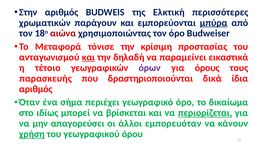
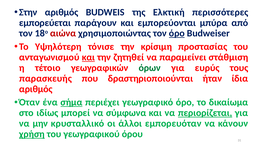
χρωματικών: χρωματικών -> εμπορεύεται
μπύρα underline: present -> none
όρο at (177, 33) underline: none -> present
Μεταφορά: Μεταφορά -> Υψηλότερη
δηλαδή: δηλαδή -> ζητηθεί
εικαστικά: εικαστικά -> στάθμιση
όρων colour: purple -> green
όρους: όρους -> ευρύς
δικά: δικά -> ήταν
σήμα underline: none -> present
βρίσκεται: βρίσκεται -> σύμφωνα
απαγορεύσει: απαγορεύσει -> κρυσταλλικό
